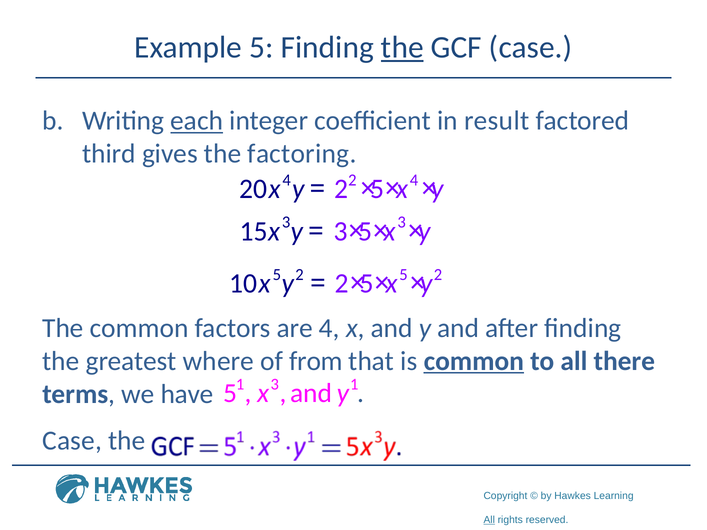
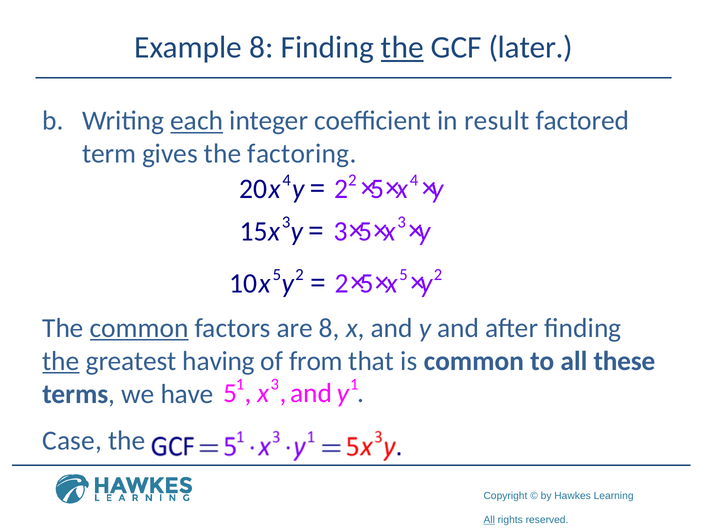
Example 5: 5 -> 8
GCF case: case -> later
third: third -> term
common at (139, 328) underline: none -> present
are 4: 4 -> 8
the at (61, 361) underline: none -> present
where: where -> having
common at (474, 361) underline: present -> none
there: there -> these
